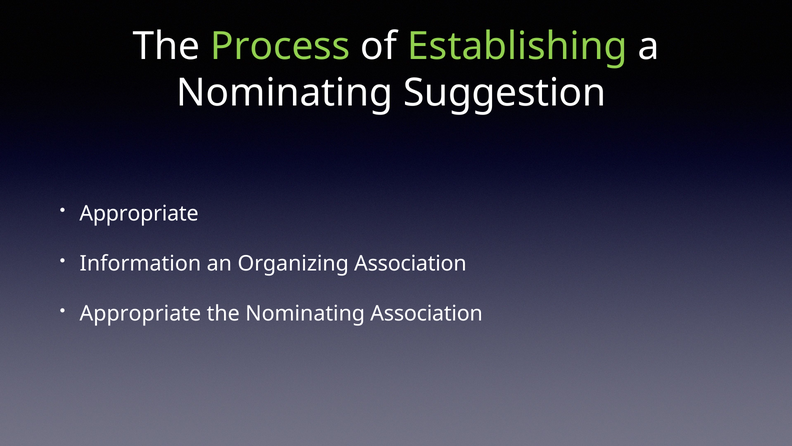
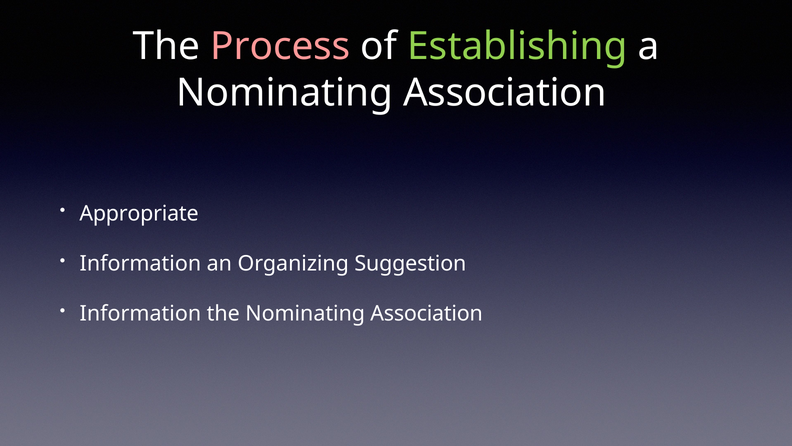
Process colour: light green -> pink
Suggestion at (505, 93): Suggestion -> Association
Organizing Association: Association -> Suggestion
Appropriate at (140, 313): Appropriate -> Information
